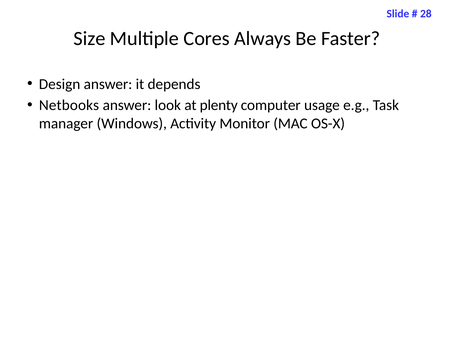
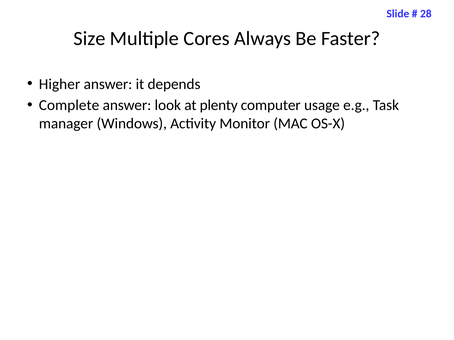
Design: Design -> Higher
Netbooks: Netbooks -> Complete
